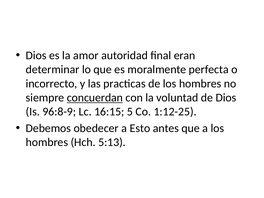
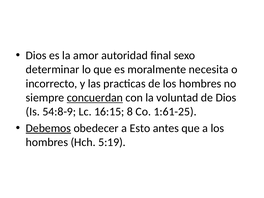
eran: eran -> sexo
perfecta: perfecta -> necesita
96:8-9: 96:8-9 -> 54:8-9
5: 5 -> 8
1:12-25: 1:12-25 -> 1:61-25
Debemos underline: none -> present
5:13: 5:13 -> 5:19
